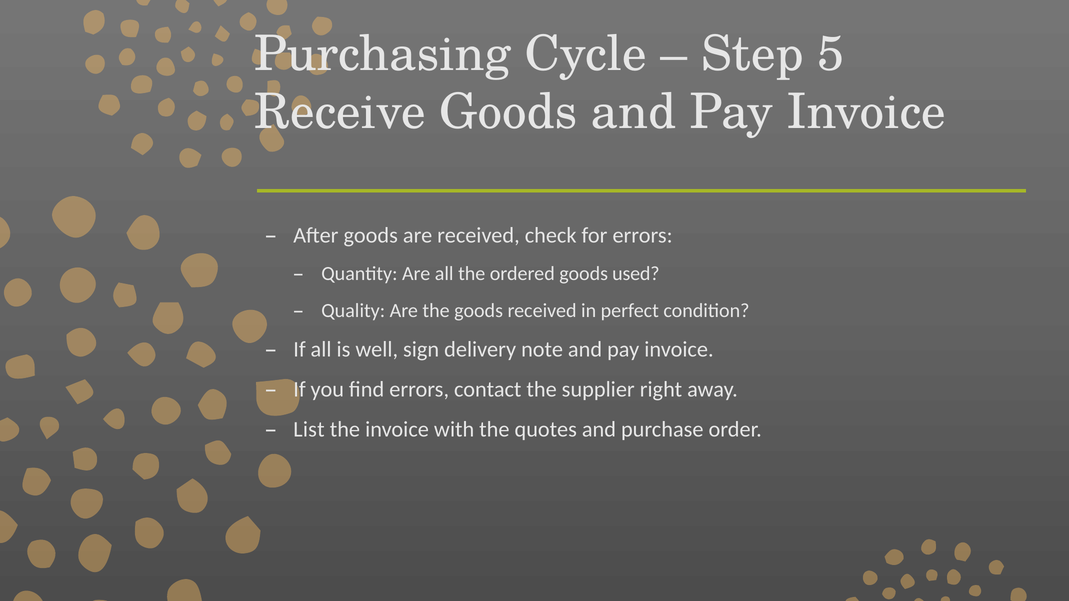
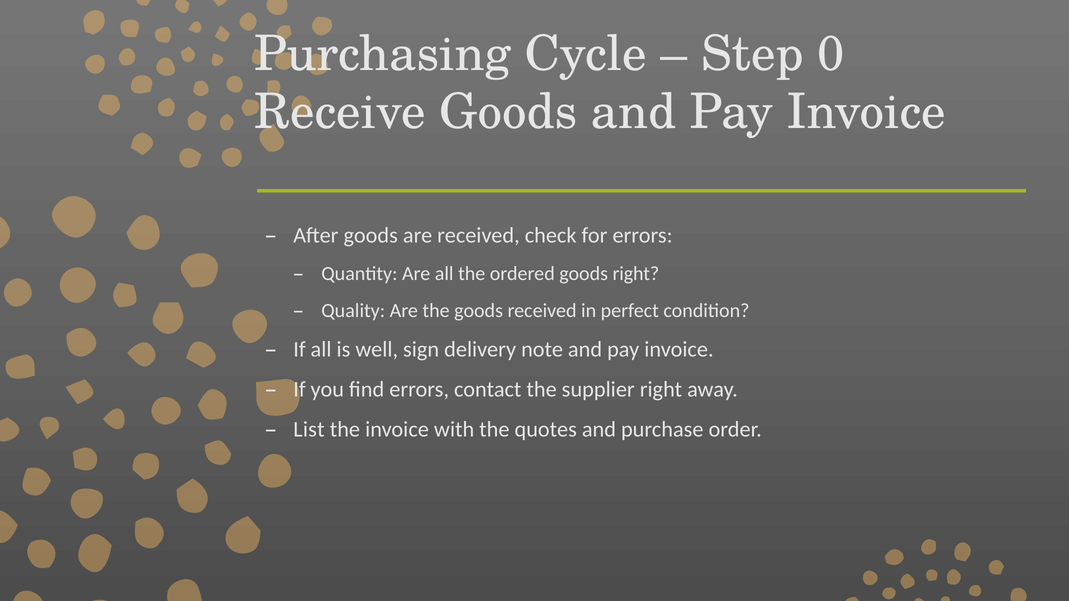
5: 5 -> 0
goods used: used -> right
